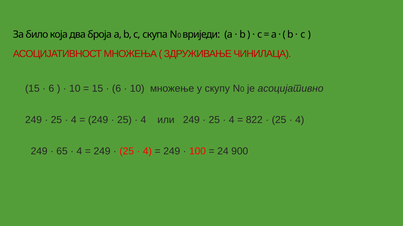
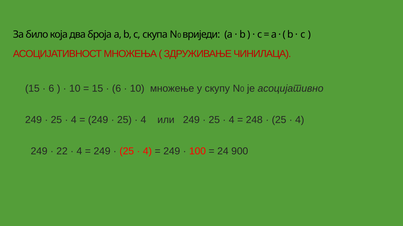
822: 822 -> 248
65: 65 -> 22
